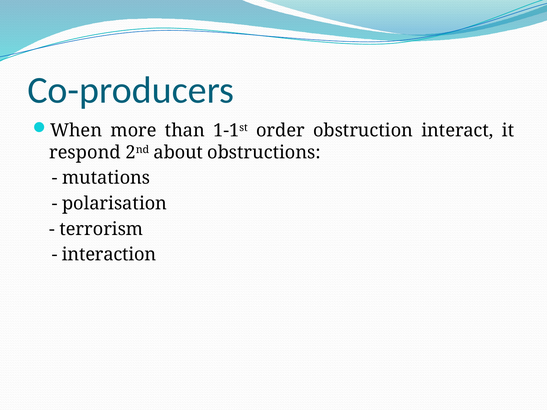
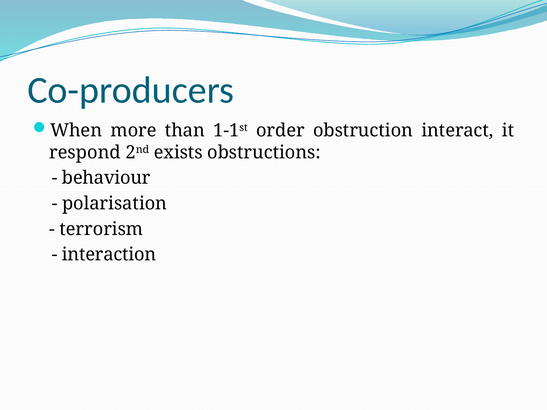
about: about -> exists
mutations: mutations -> behaviour
